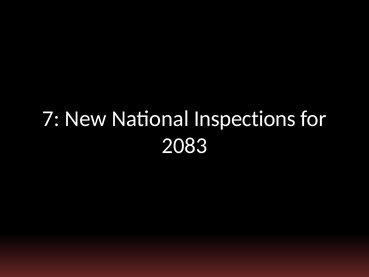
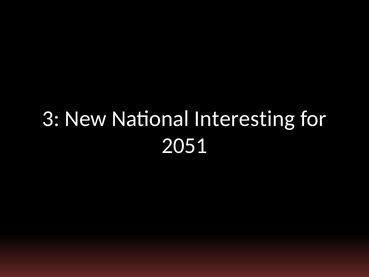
7: 7 -> 3
Inspections: Inspections -> Interesting
2083: 2083 -> 2051
